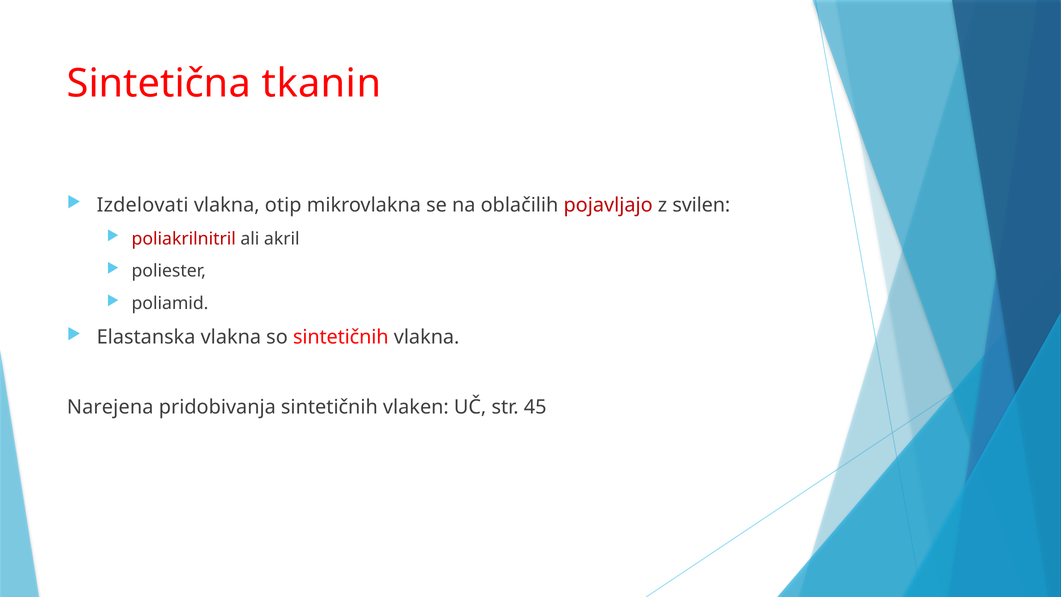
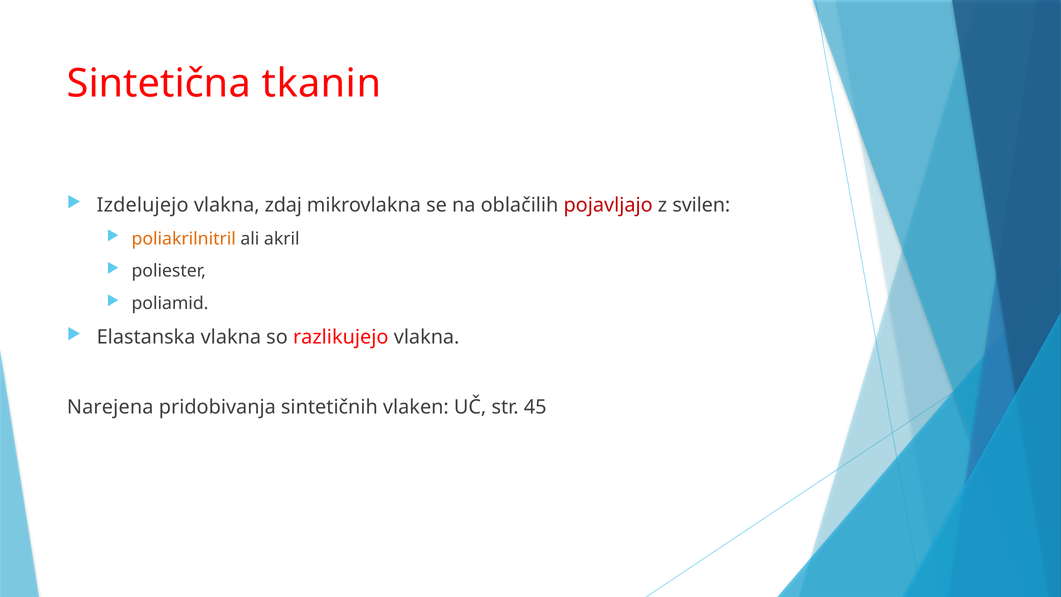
Izdelovati: Izdelovati -> Izdelujejo
otip: otip -> zdaj
poliakrilnitril colour: red -> orange
so sintetičnih: sintetičnih -> razlikujejo
